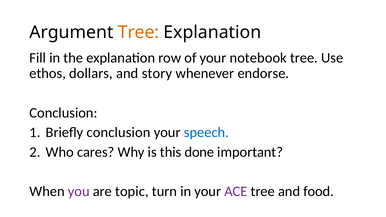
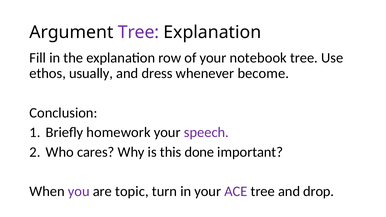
Tree at (138, 32) colour: orange -> purple
dollars: dollars -> usually
story: story -> dress
endorse: endorse -> become
Briefly conclusion: conclusion -> homework
speech colour: blue -> purple
food: food -> drop
